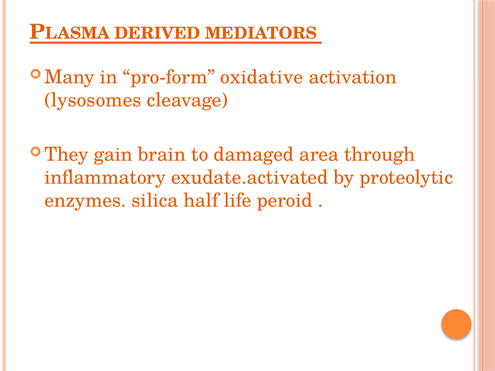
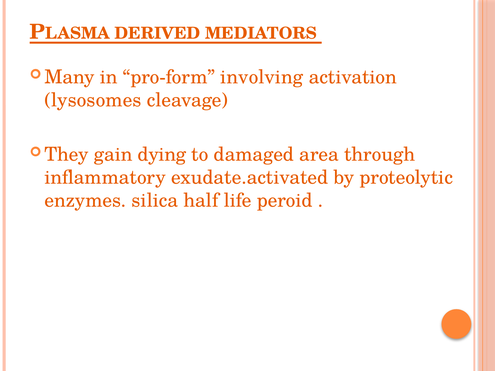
oxidative: oxidative -> involving
brain: brain -> dying
